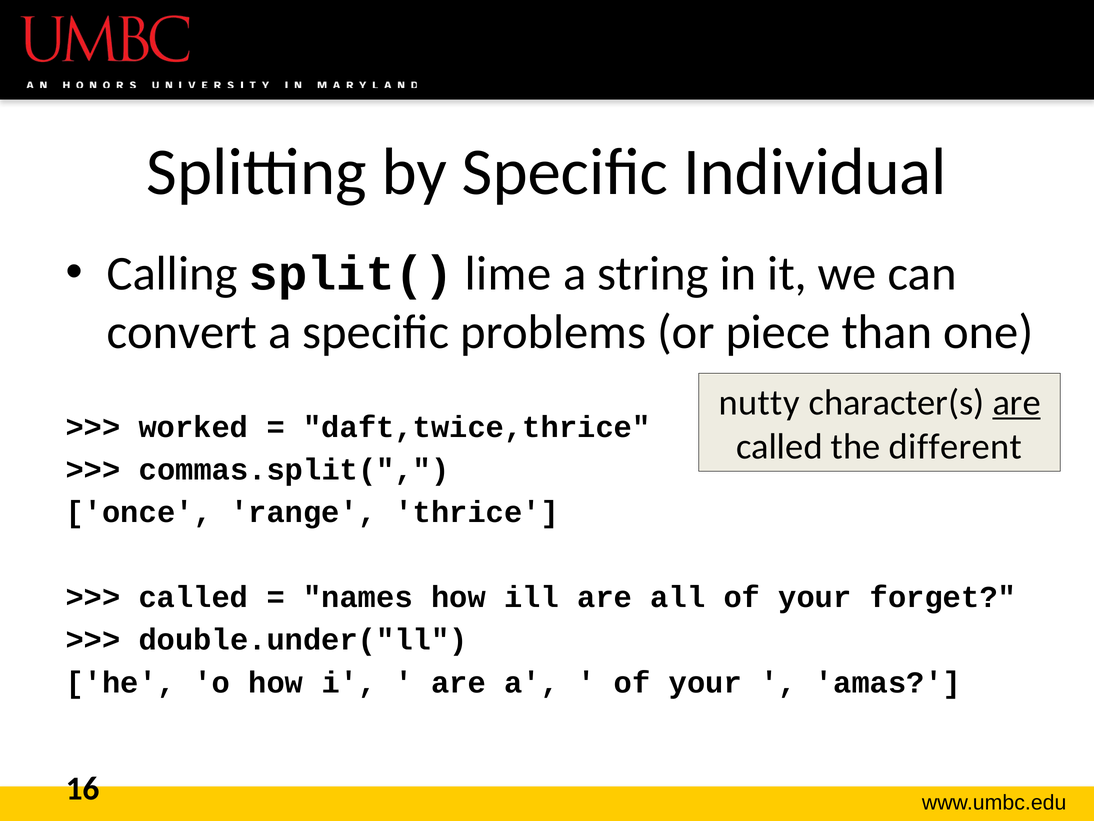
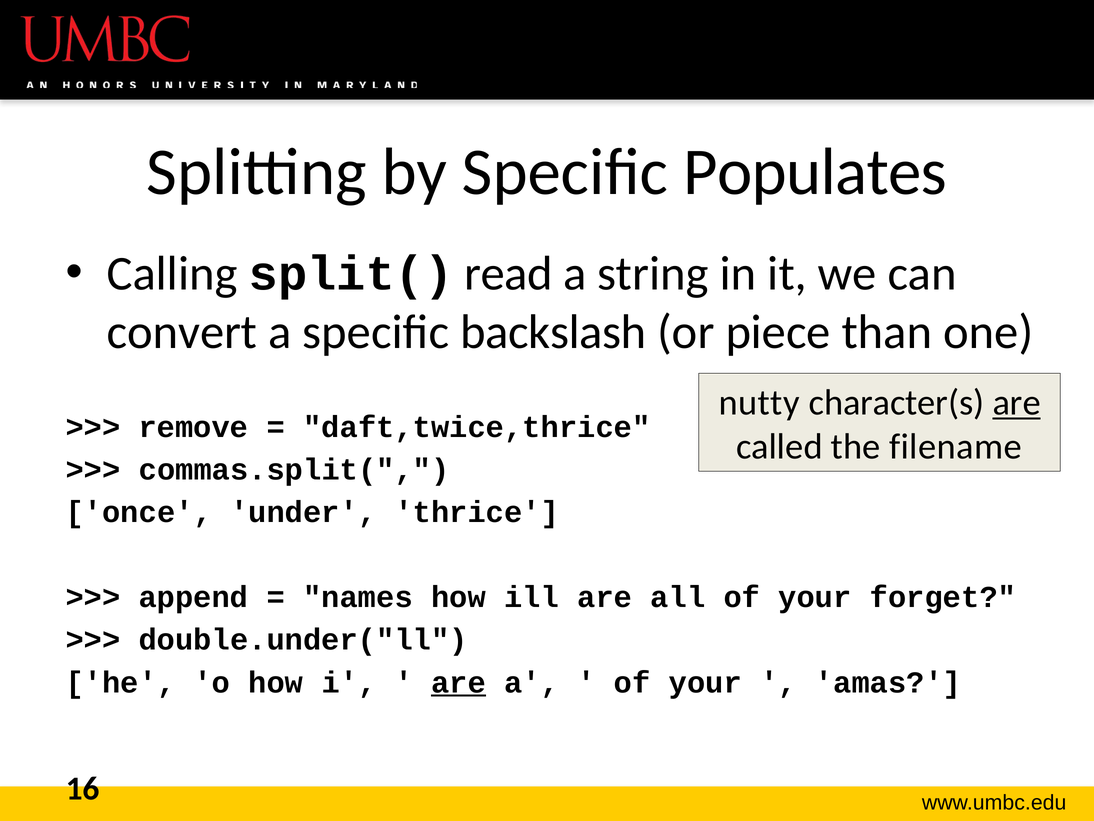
Individual: Individual -> Populates
lime: lime -> read
problems: problems -> backslash
worked: worked -> remove
different: different -> filename
range: range -> under
called at (193, 597): called -> append
are at (459, 682) underline: none -> present
